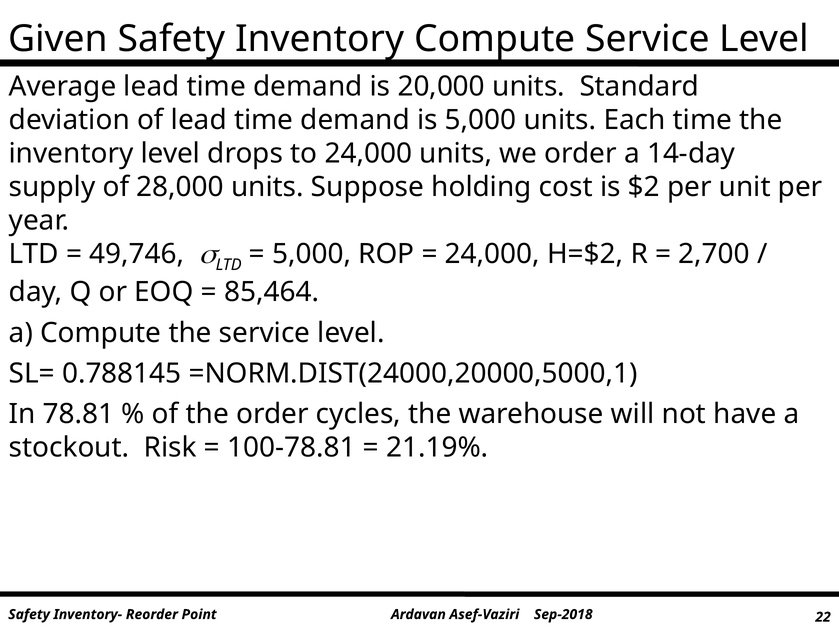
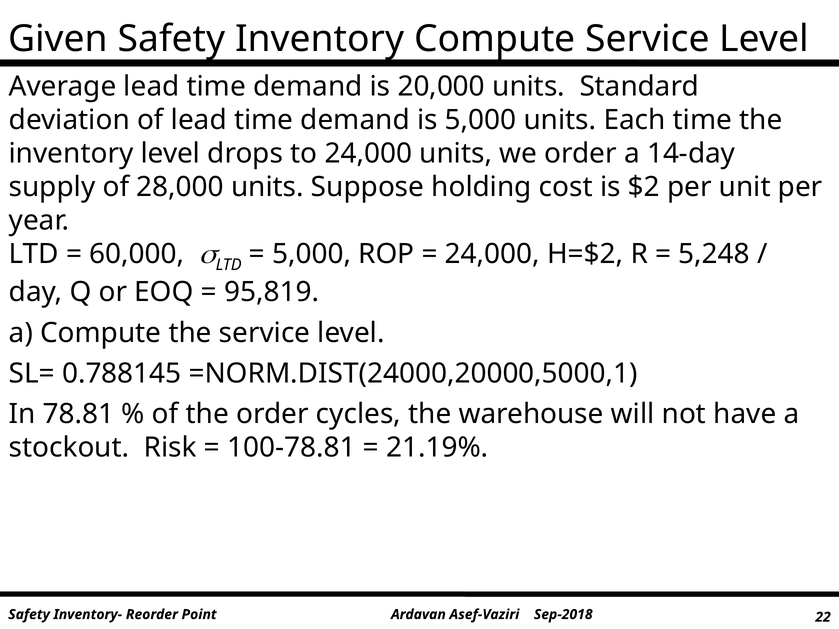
49,746: 49,746 -> 60,000
2,700: 2,700 -> 5,248
85,464: 85,464 -> 95,819
